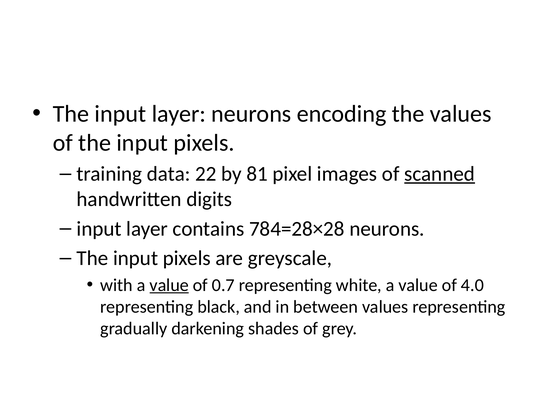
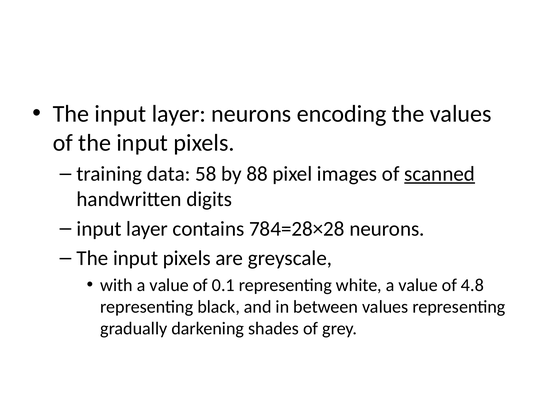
22: 22 -> 58
81: 81 -> 88
value at (169, 285) underline: present -> none
0.7: 0.7 -> 0.1
4.0: 4.0 -> 4.8
